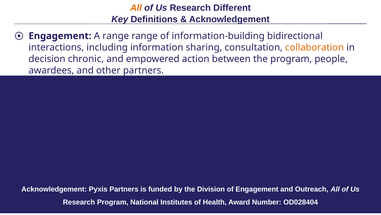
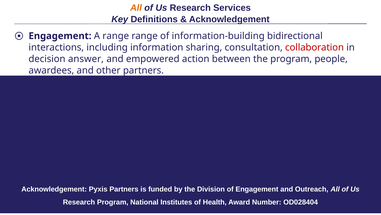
Different: Different -> Services
collaboration colour: orange -> red
chronic: chronic -> answer
